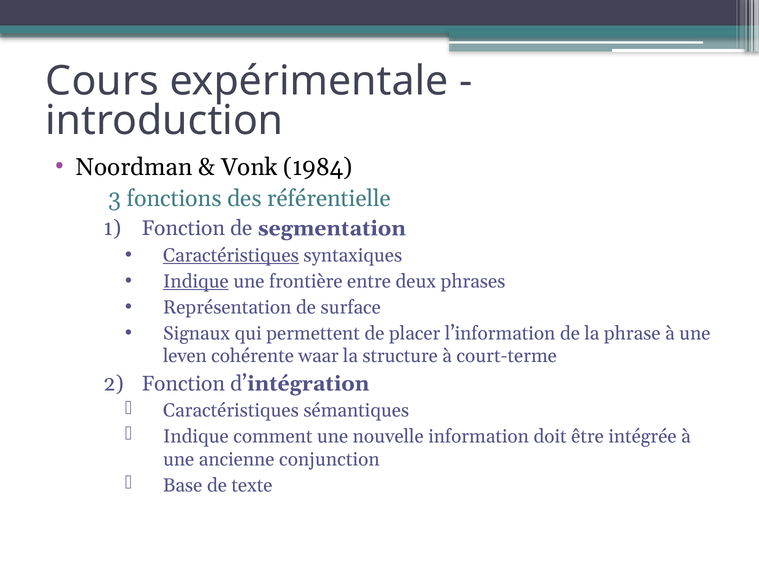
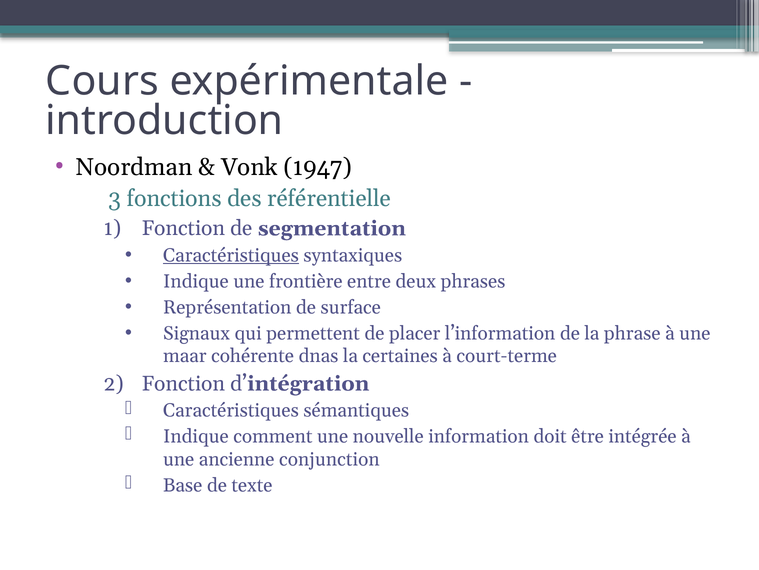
1984: 1984 -> 1947
Indique at (196, 281) underline: present -> none
leven: leven -> maar
waar: waar -> dnas
structure: structure -> certaines
